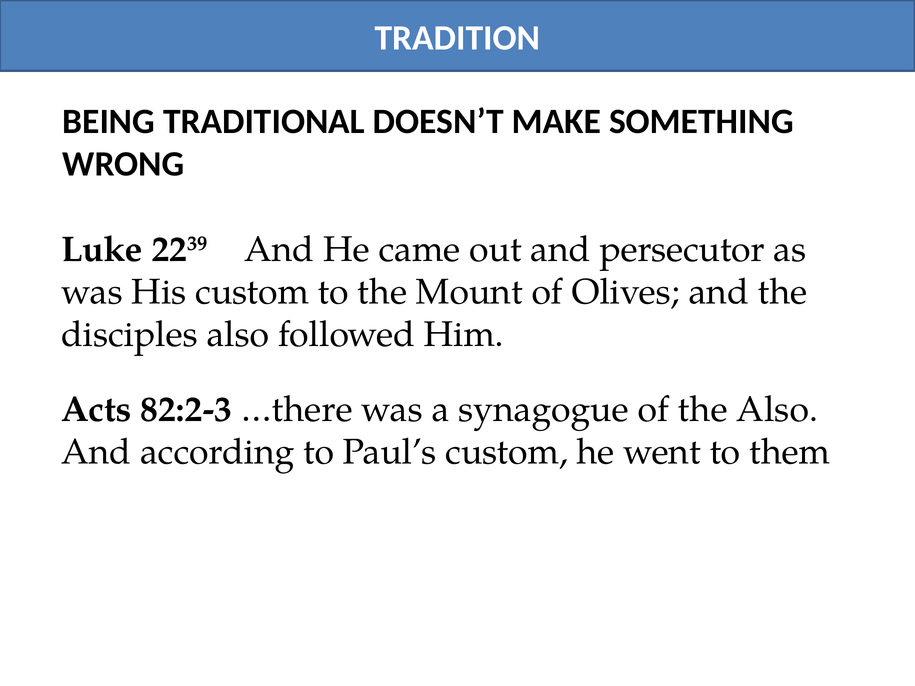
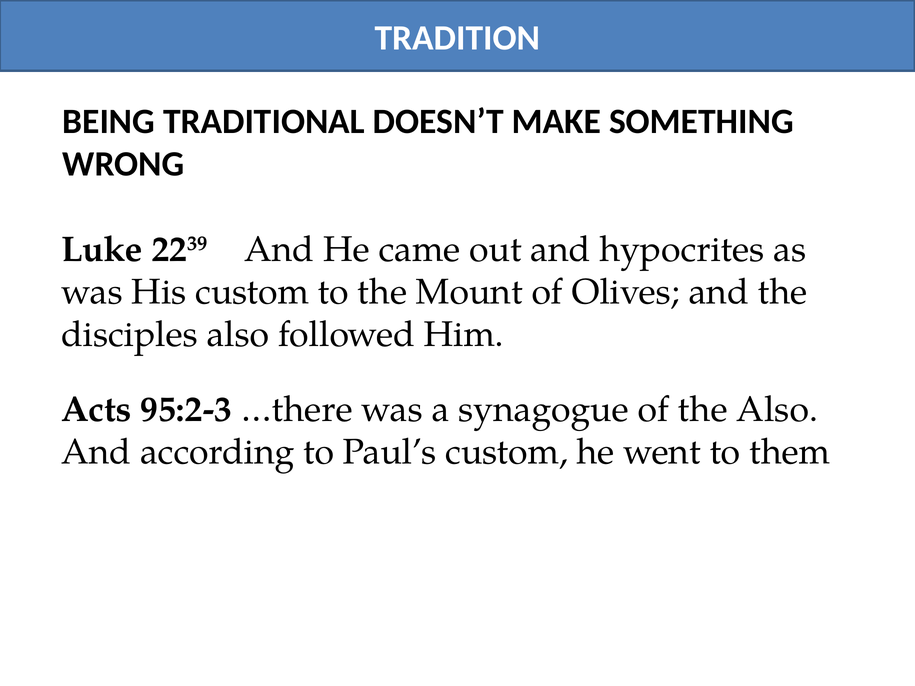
persecutor: persecutor -> hypocrites
82:2-3: 82:2-3 -> 95:2-3
